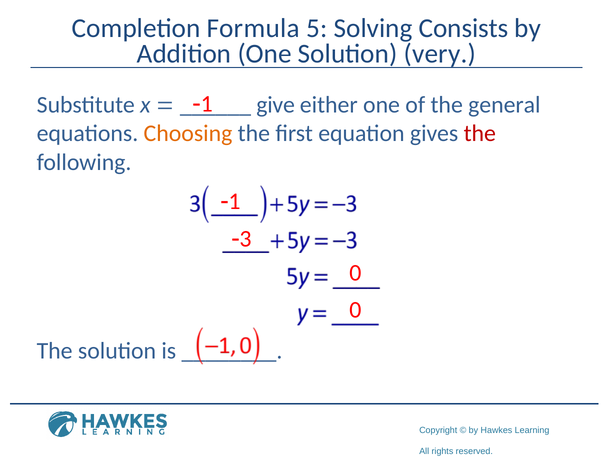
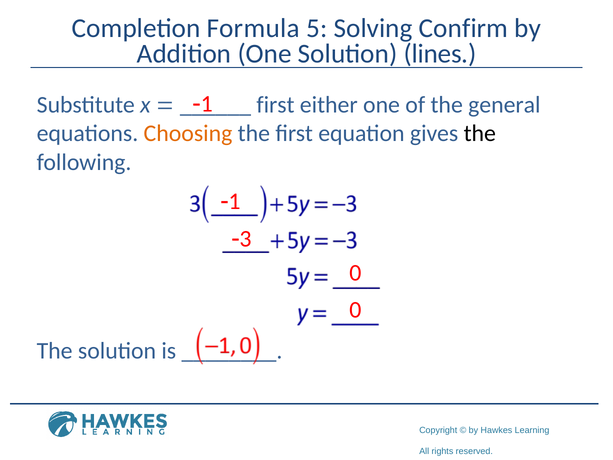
Consists: Consists -> Confirm
very: very -> lines
give at (276, 105): give -> first
the at (480, 133) colour: red -> black
